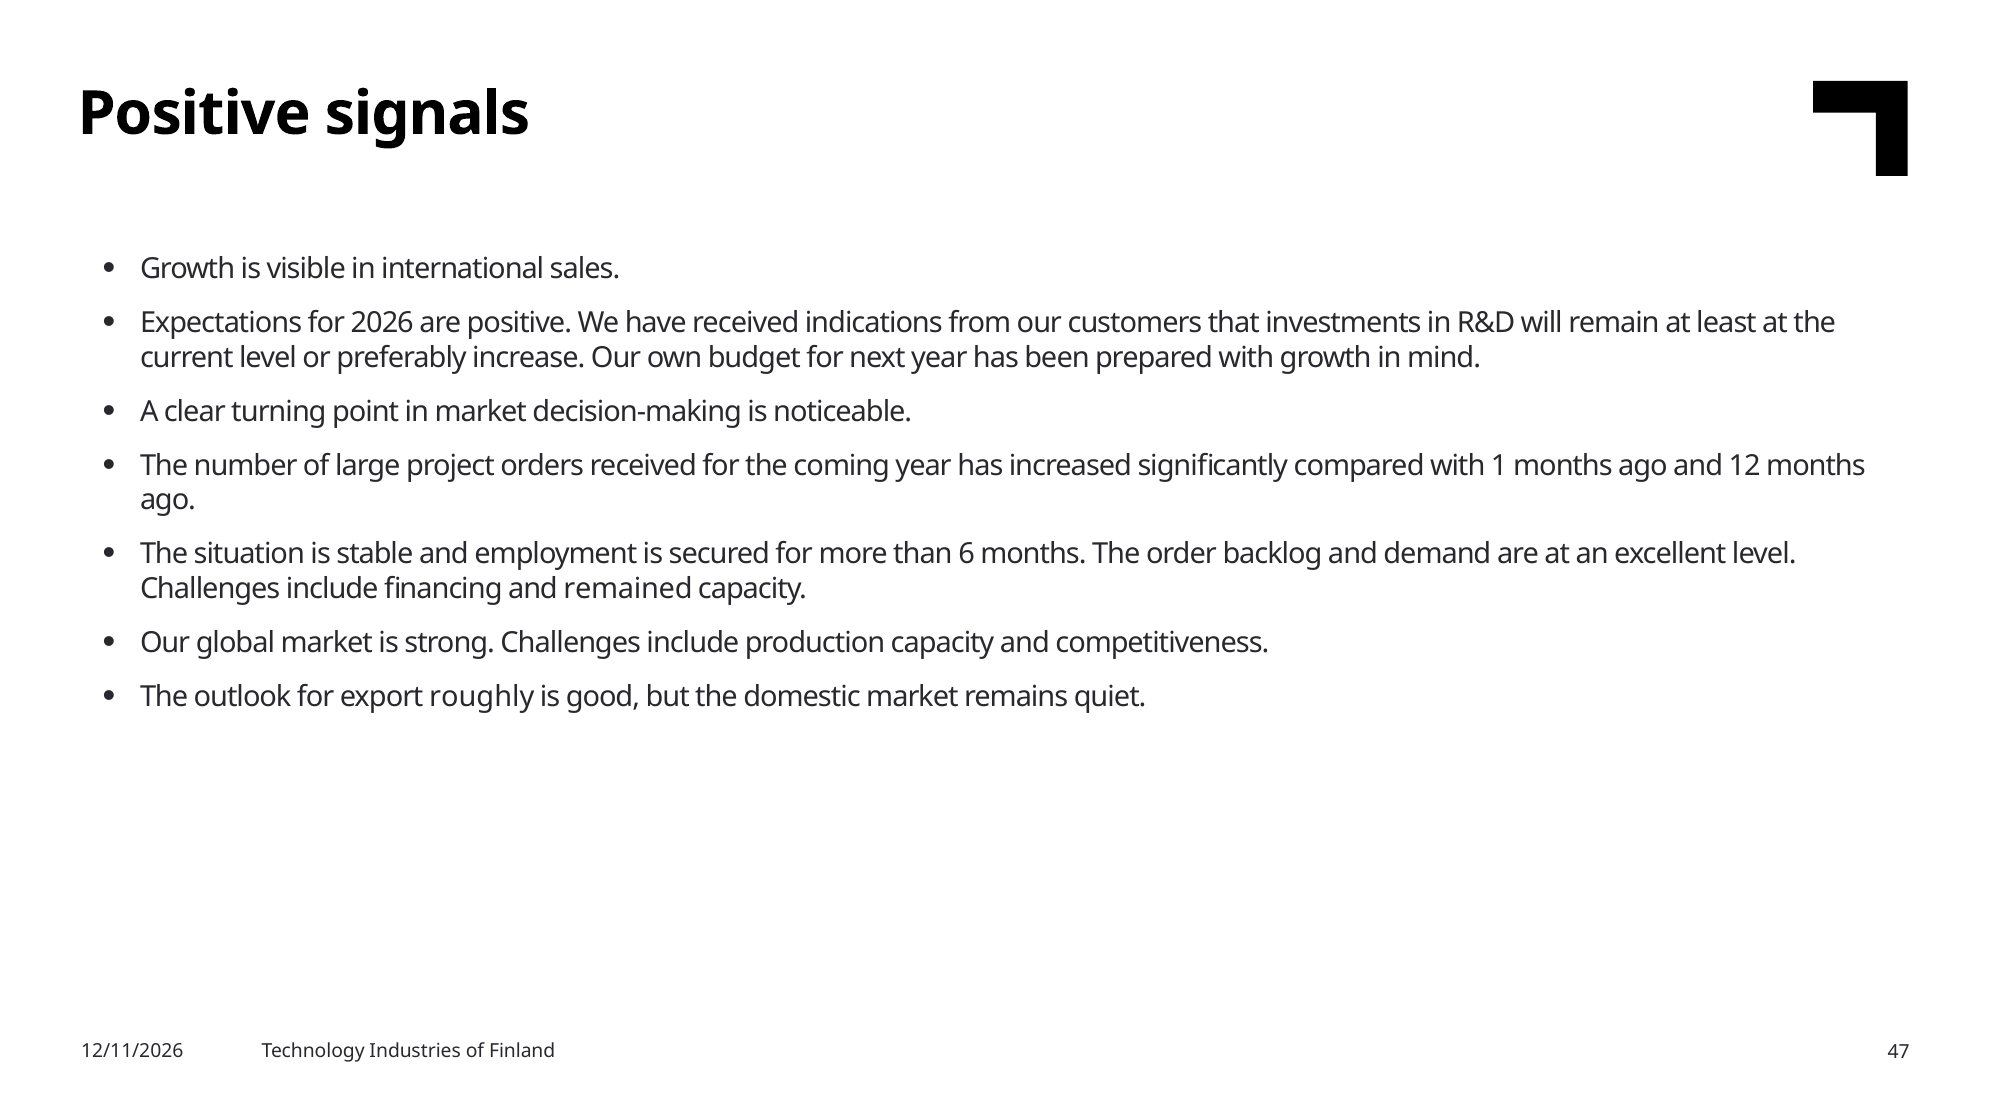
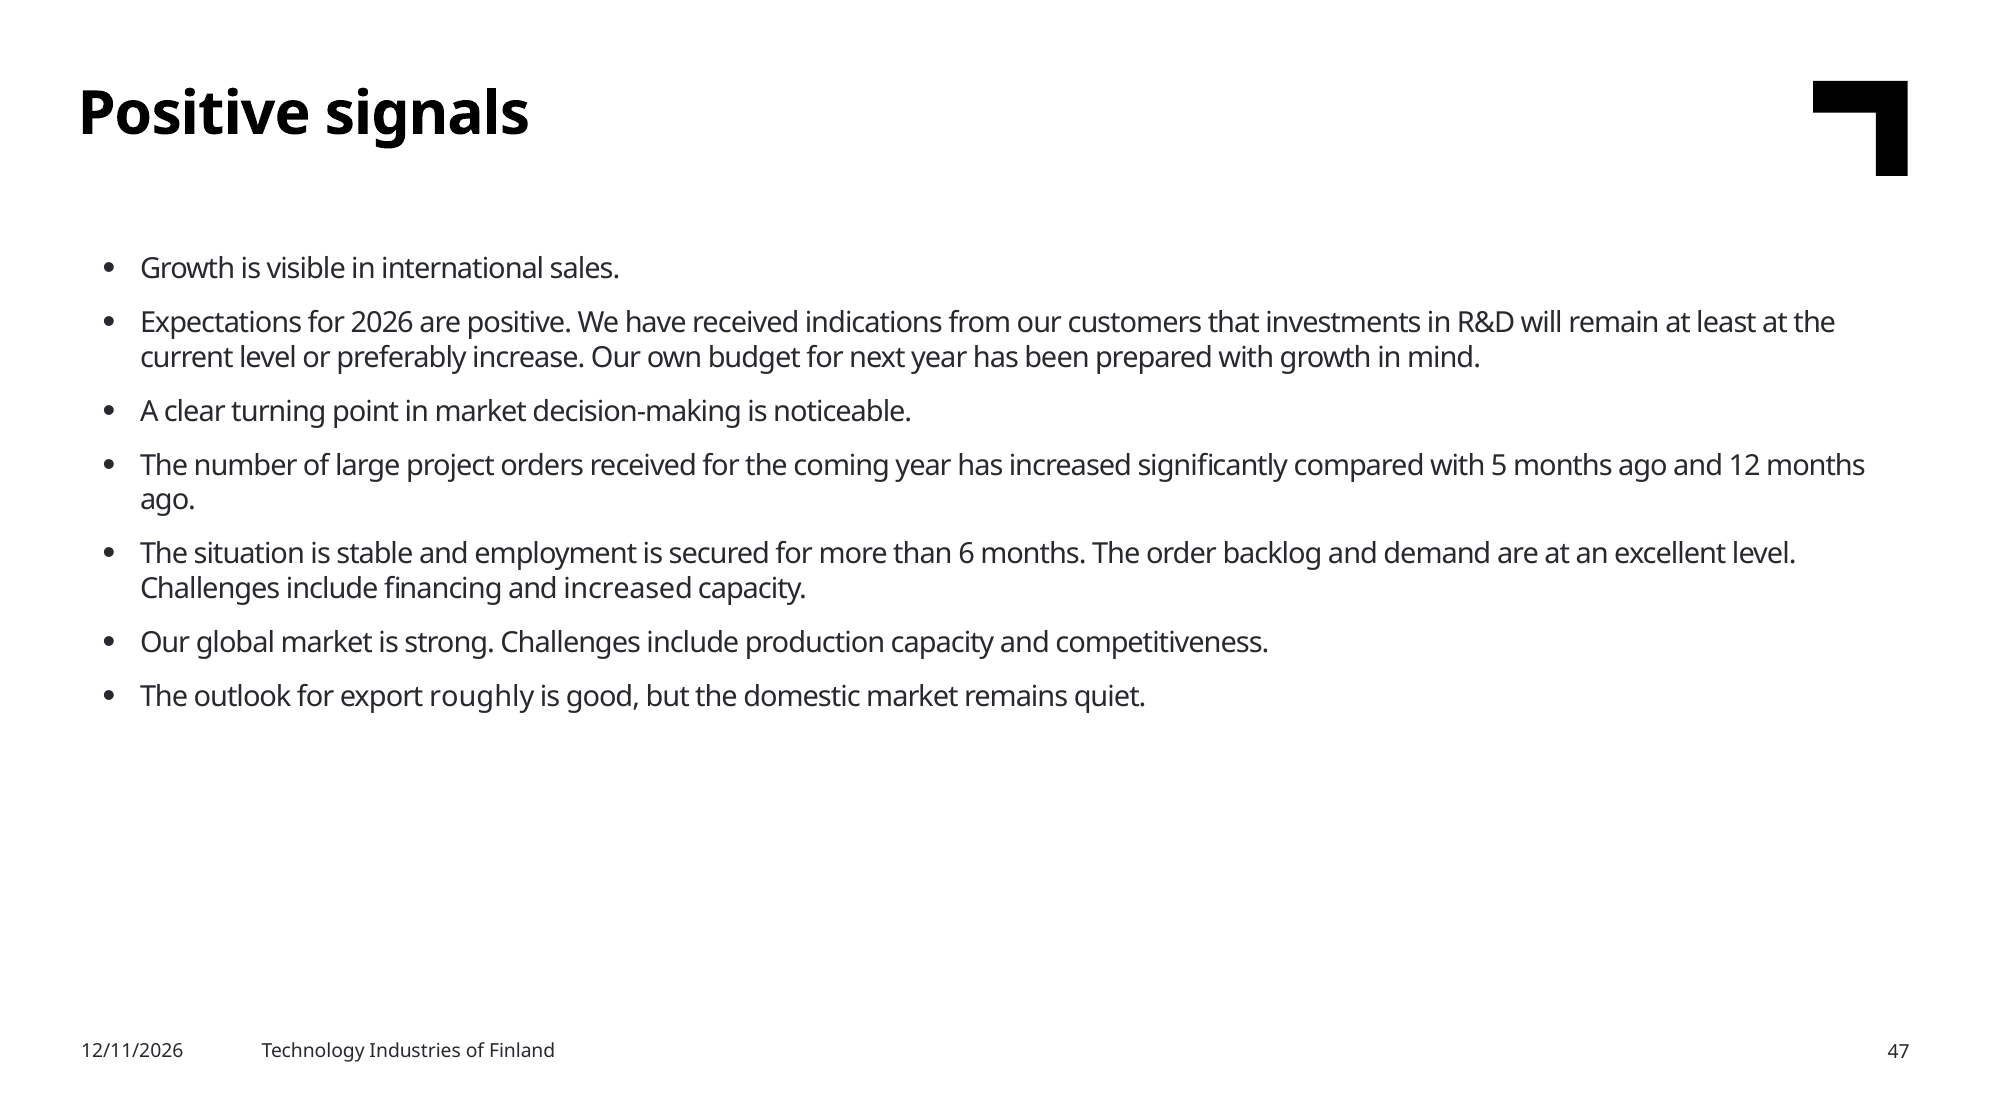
1: 1 -> 5
and remained: remained -> increased
